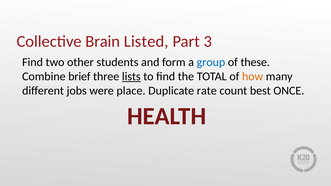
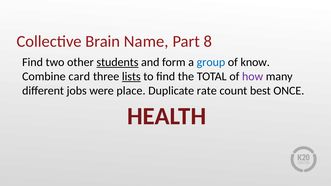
Listed: Listed -> Name
3: 3 -> 8
students underline: none -> present
these: these -> know
brief: brief -> card
how colour: orange -> purple
